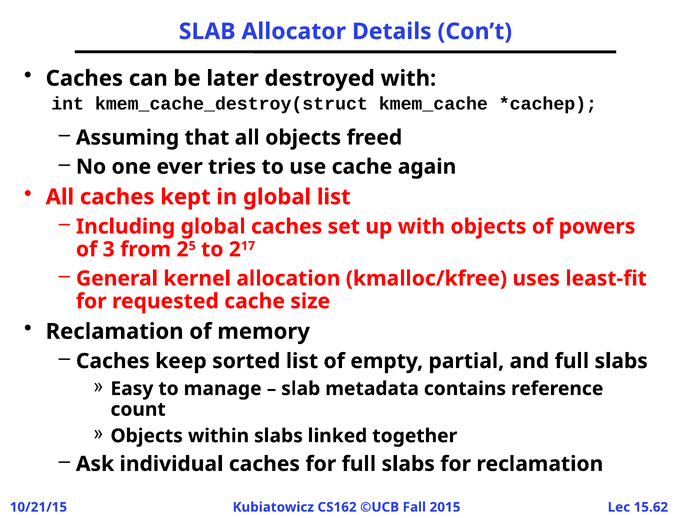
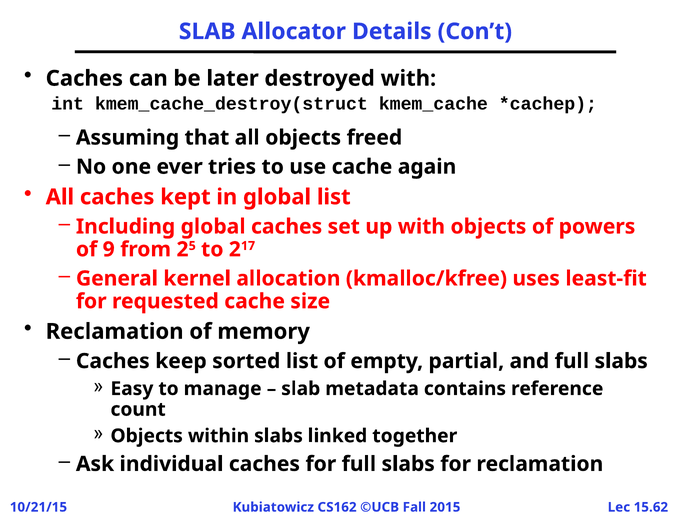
3: 3 -> 9
